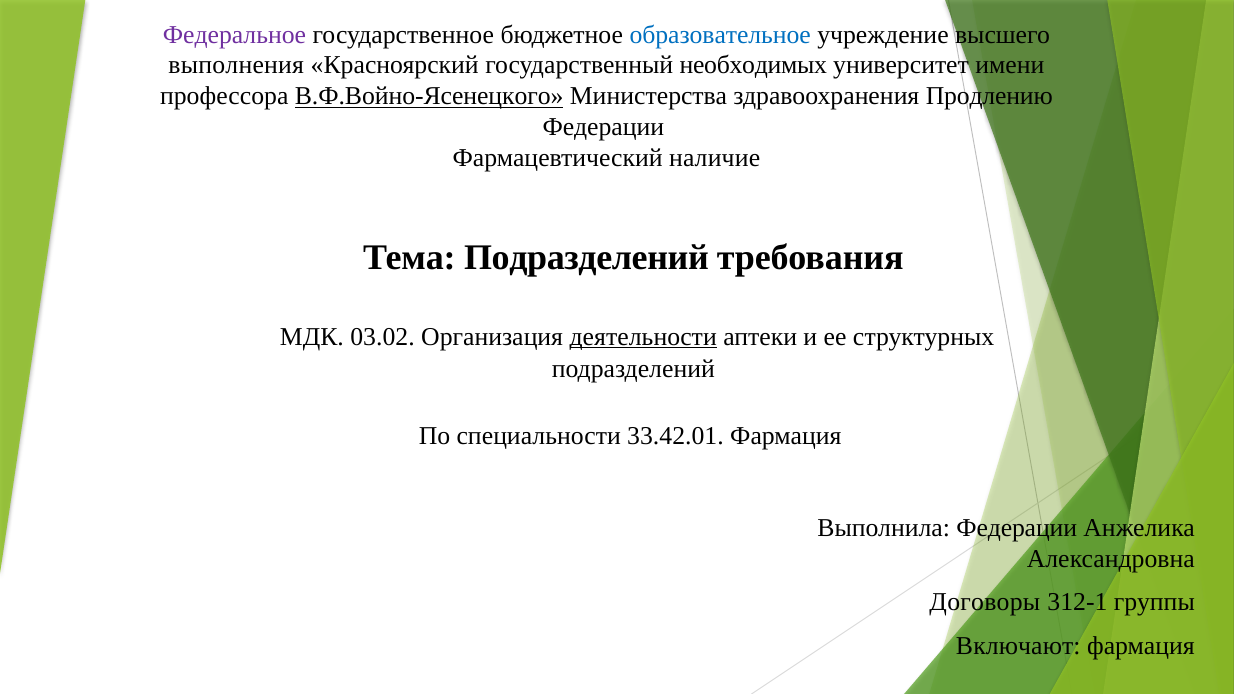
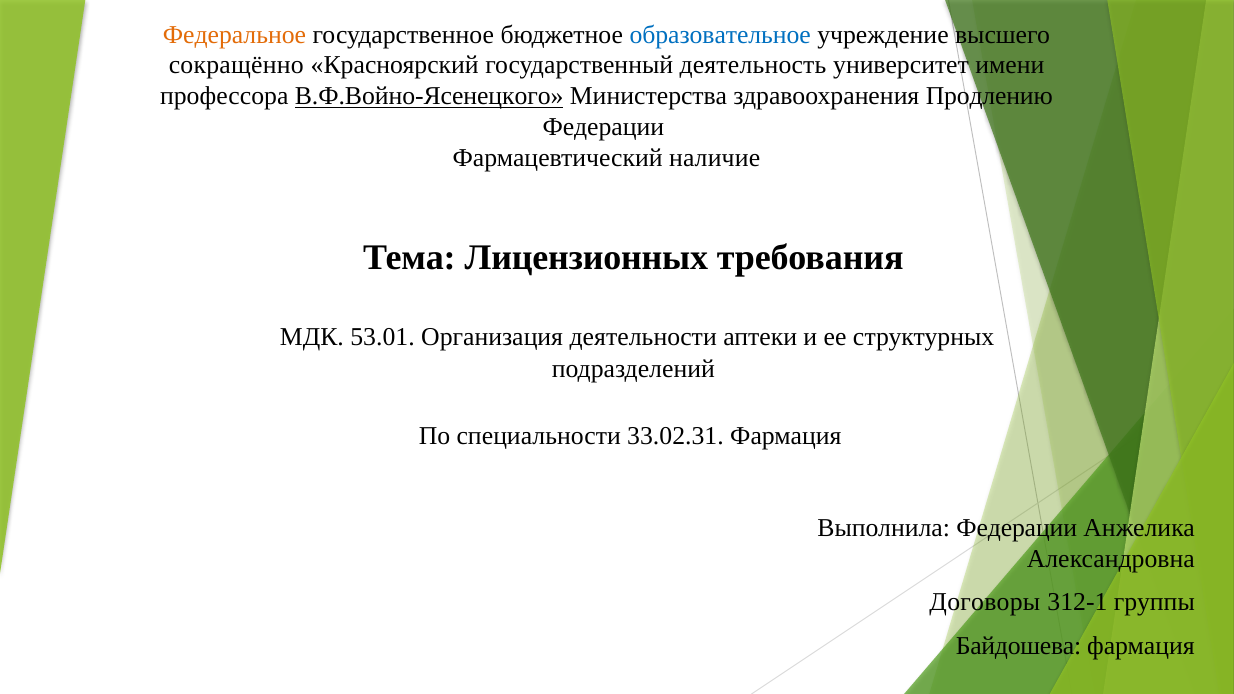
Федеральное colour: purple -> orange
выполнения: выполнения -> сокращённо
необходимых: необходимых -> деятельность
Тема Подразделений: Подразделений -> Лицензионных
03.02: 03.02 -> 53.01
деятельности underline: present -> none
33.42.01: 33.42.01 -> 33.02.31
Включают: Включают -> Байдошева
